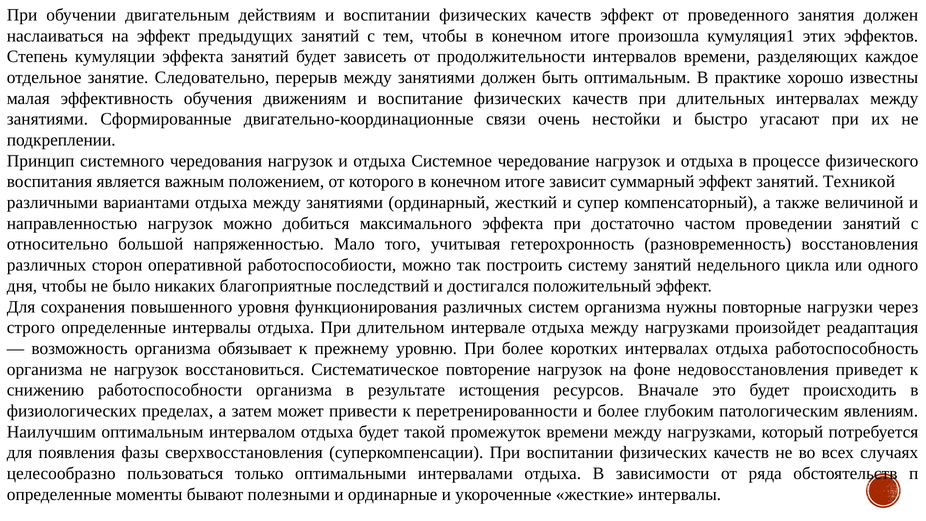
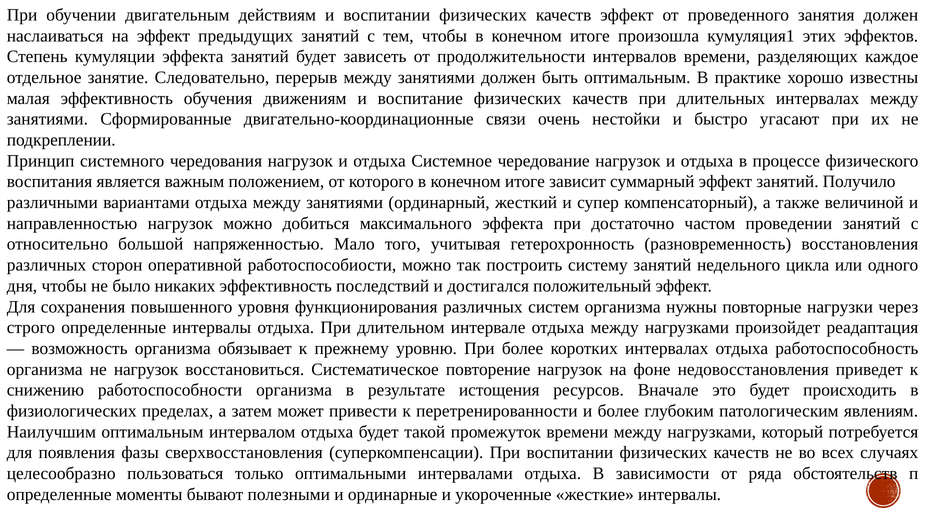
Техникой: Техникой -> Получило
никаких благоприятные: благоприятные -> эффективность
